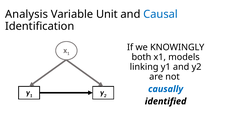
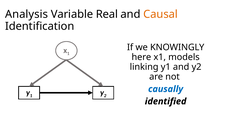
Unit: Unit -> Real
Causal colour: blue -> orange
both: both -> here
